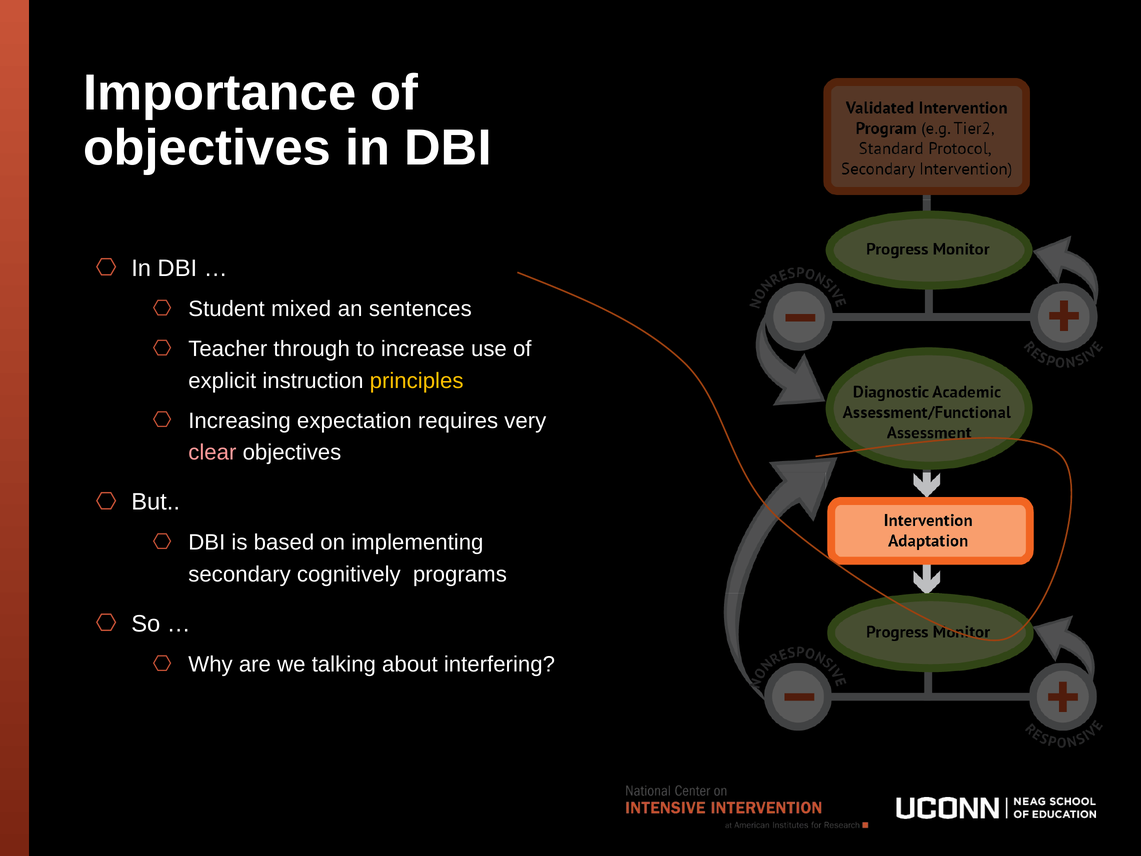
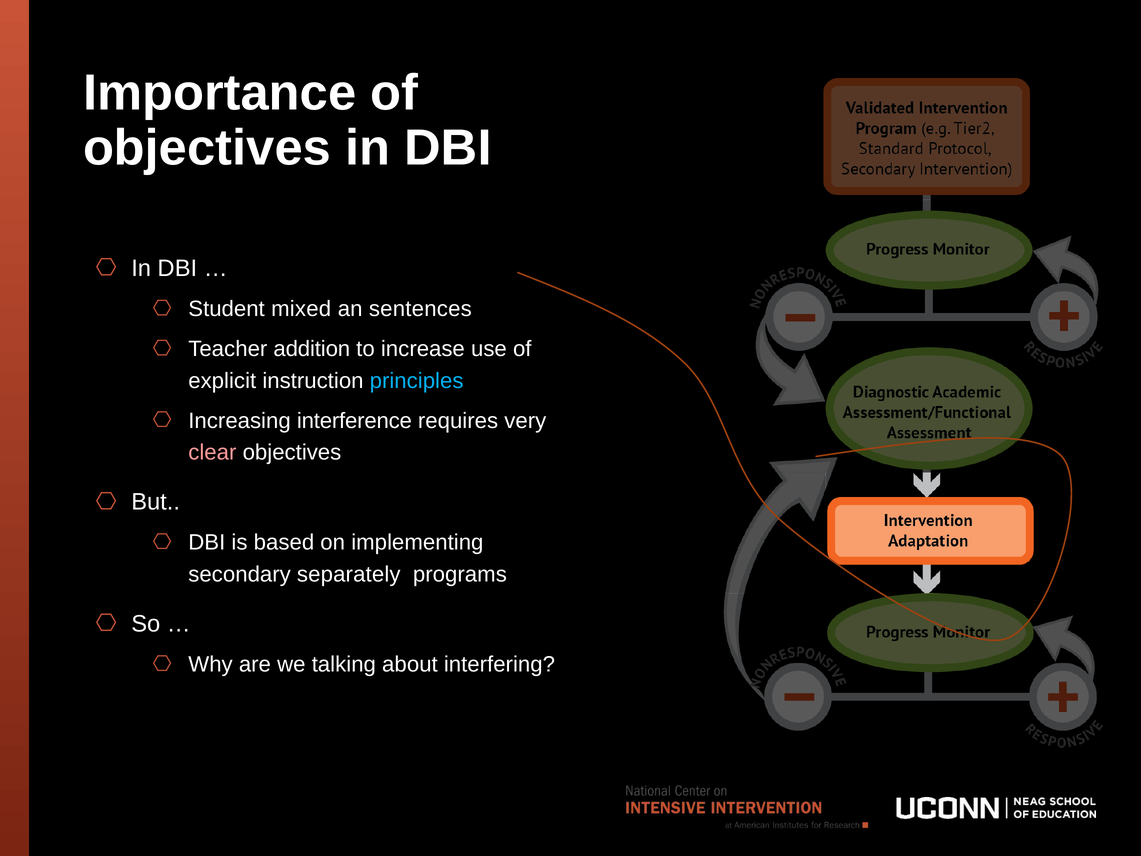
through: through -> addition
principles colour: yellow -> light blue
expectation: expectation -> interference
cognitively: cognitively -> separately
